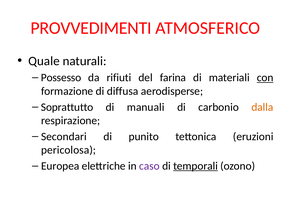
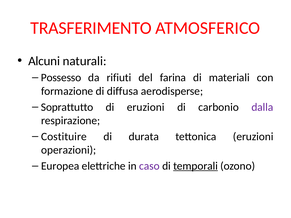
PROVVEDIMENTI: PROVVEDIMENTI -> TRASFERIMENTO
Quale: Quale -> Alcuni
con underline: present -> none
di manuali: manuali -> eruzioni
dalla colour: orange -> purple
Secondari: Secondari -> Costituire
punito: punito -> durata
pericolosa: pericolosa -> operazioni
